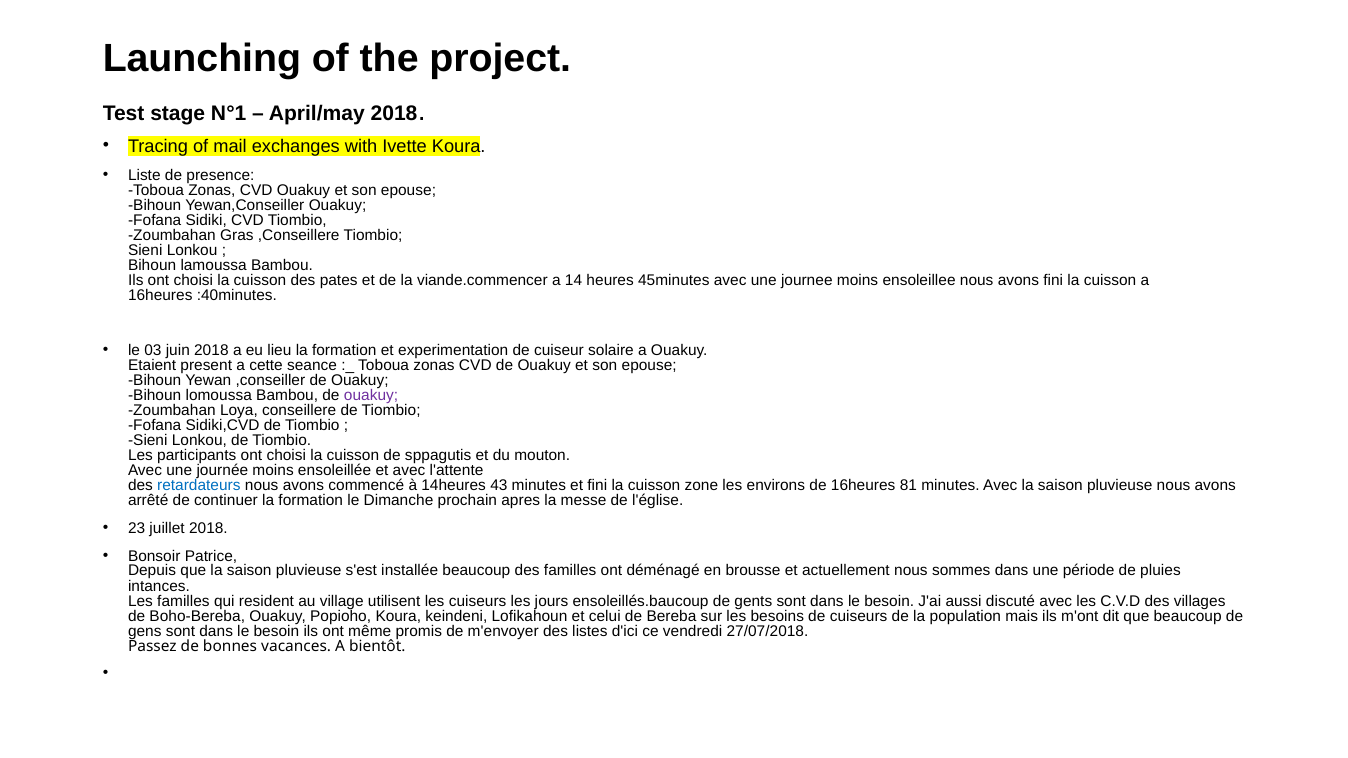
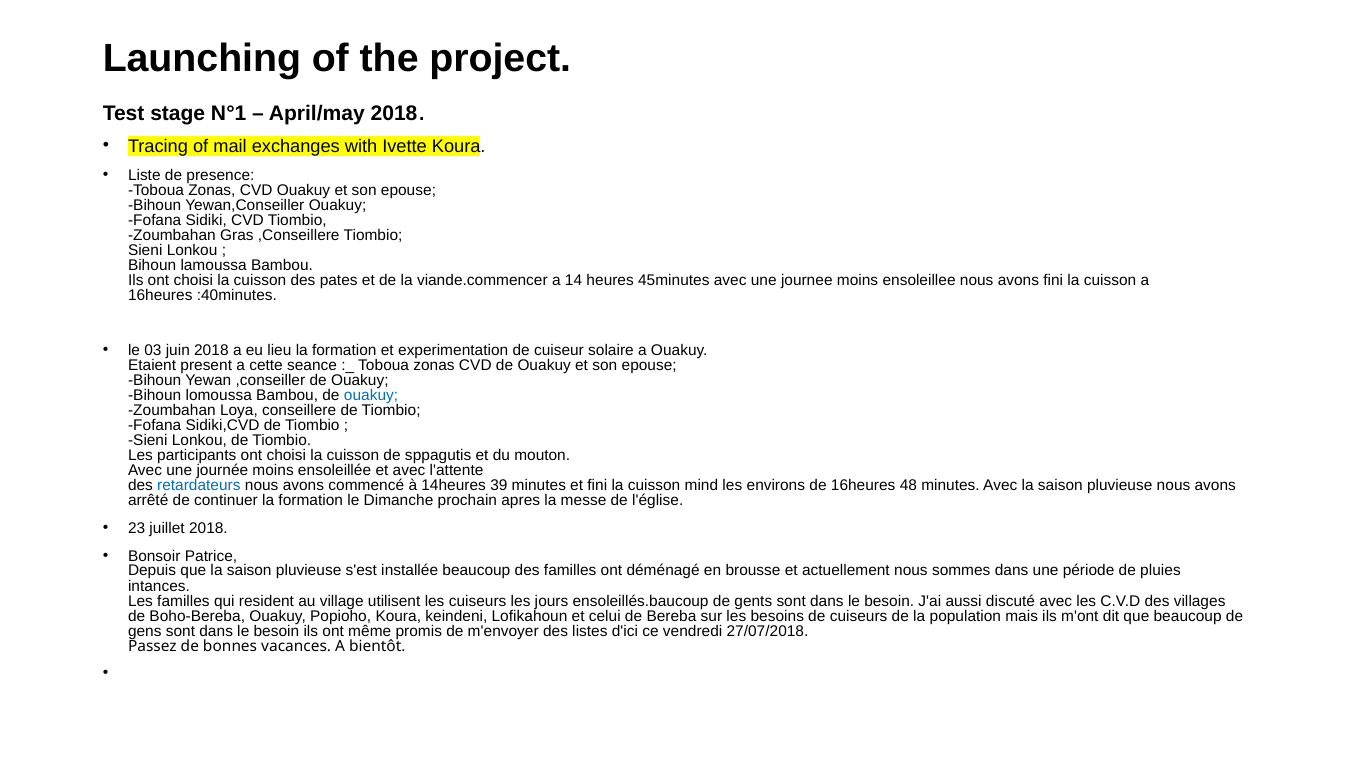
ouakuy at (371, 396) colour: purple -> blue
43: 43 -> 39
zone: zone -> mind
81: 81 -> 48
